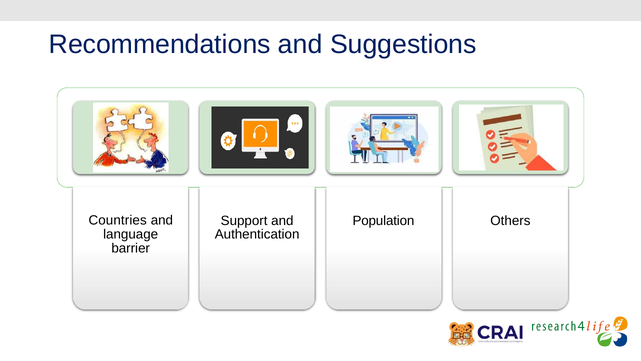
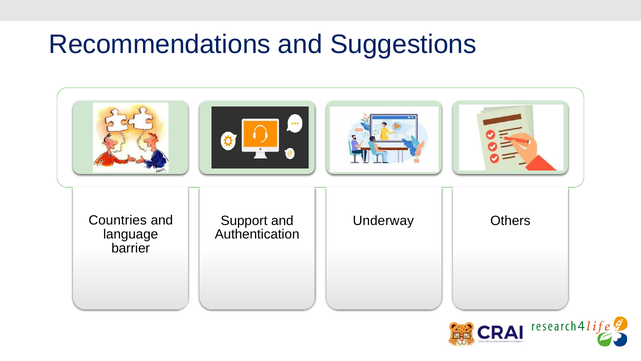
Population: Population -> Underway
